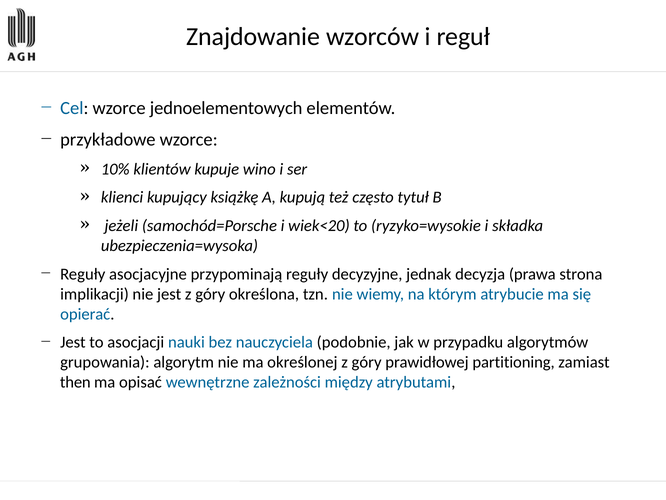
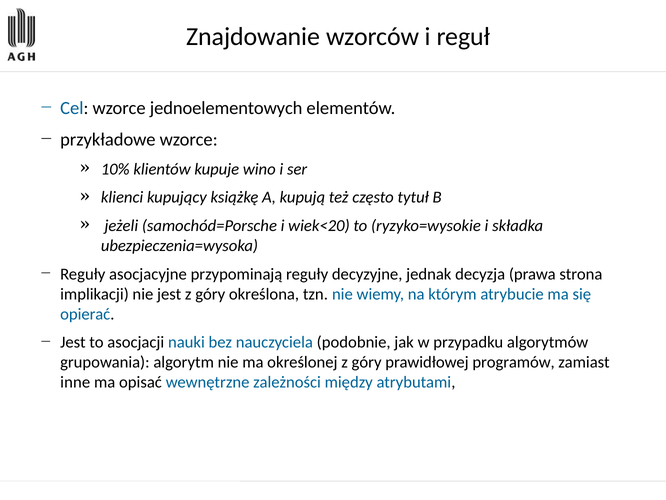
partitioning: partitioning -> programów
then: then -> inne
